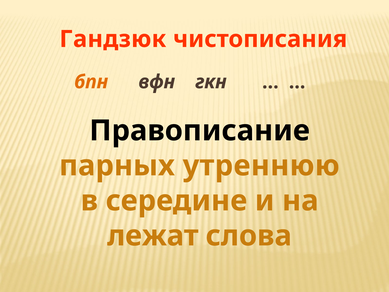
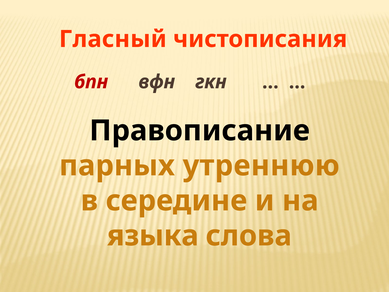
Гандзюк: Гандзюк -> Гласный
бпн colour: orange -> red
лежат: лежат -> языка
